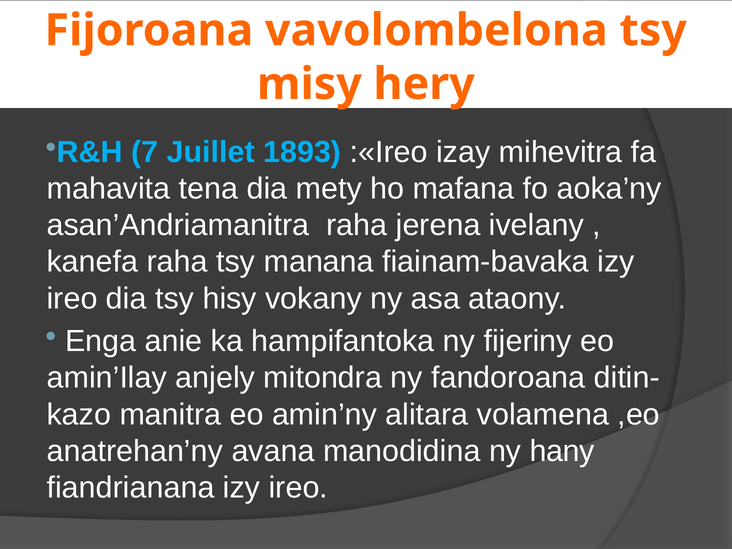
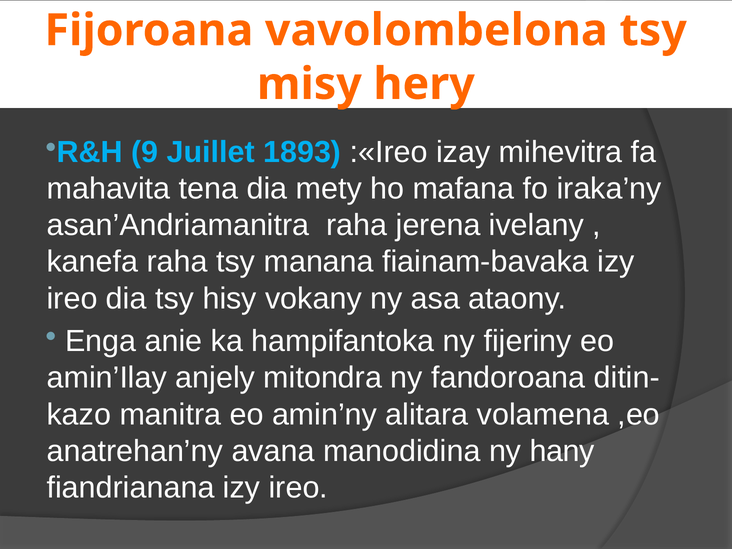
7: 7 -> 9
aoka’ny: aoka’ny -> iraka’ny
